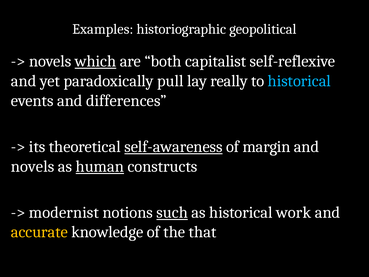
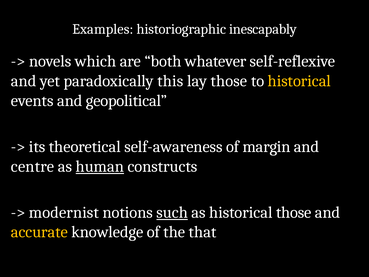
geopolitical: geopolitical -> inescapably
which underline: present -> none
capitalist: capitalist -> whatever
pull: pull -> this
lay really: really -> those
historical at (299, 81) colour: light blue -> yellow
differences: differences -> geopolitical
self-awareness underline: present -> none
novels at (33, 166): novels -> centre
historical work: work -> those
